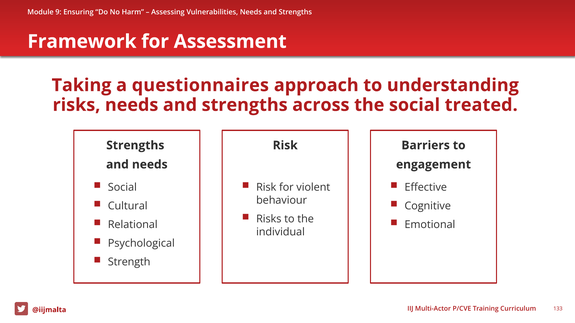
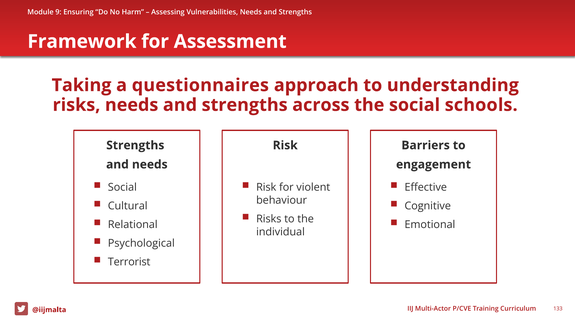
treated: treated -> schools
Strength: Strength -> Terrorist
